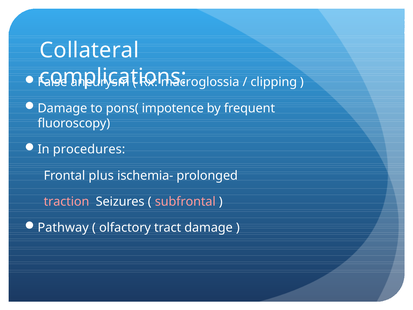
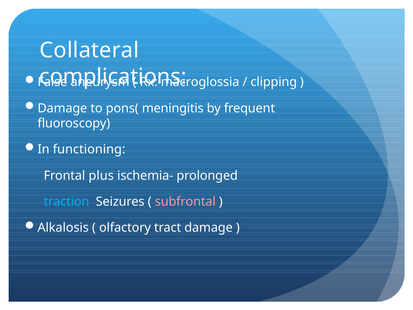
impotence: impotence -> meningitis
procedures: procedures -> functioning
traction colour: pink -> light blue
Pathway: Pathway -> Alkalosis
